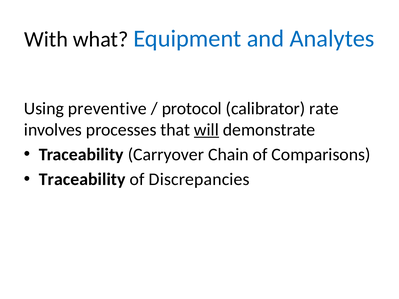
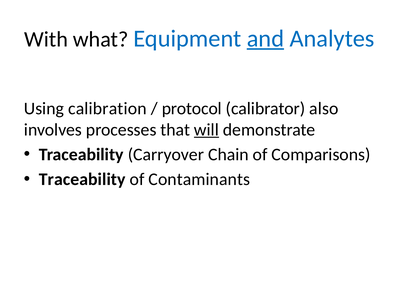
and underline: none -> present
preventive: preventive -> calibration
rate: rate -> also
Discrepancies: Discrepancies -> Contaminants
